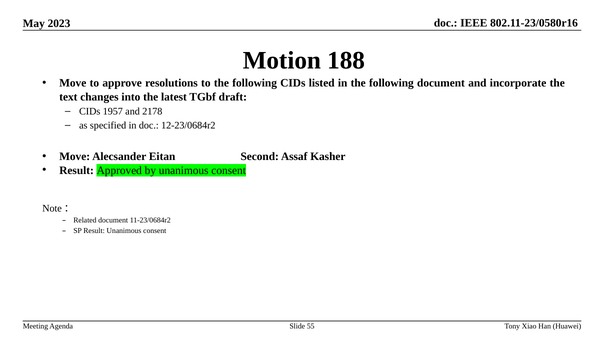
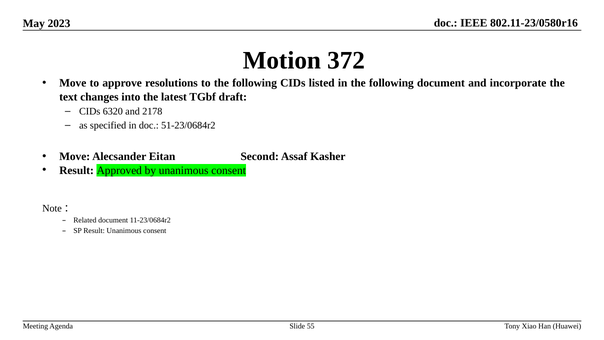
188: 188 -> 372
1957: 1957 -> 6320
12-23/0684r2: 12-23/0684r2 -> 51-23/0684r2
